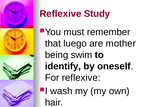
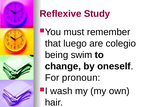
mother: mother -> colegio
identify: identify -> change
For reflexive: reflexive -> pronoun
